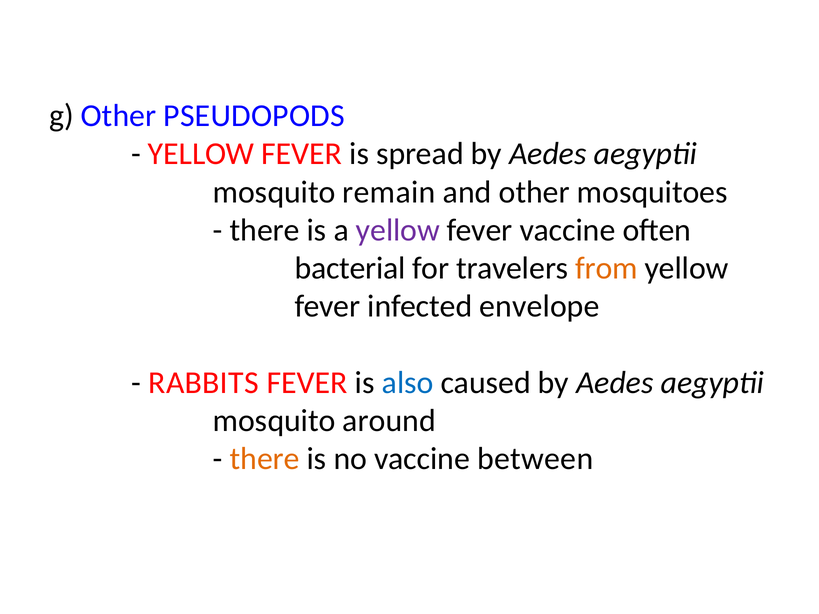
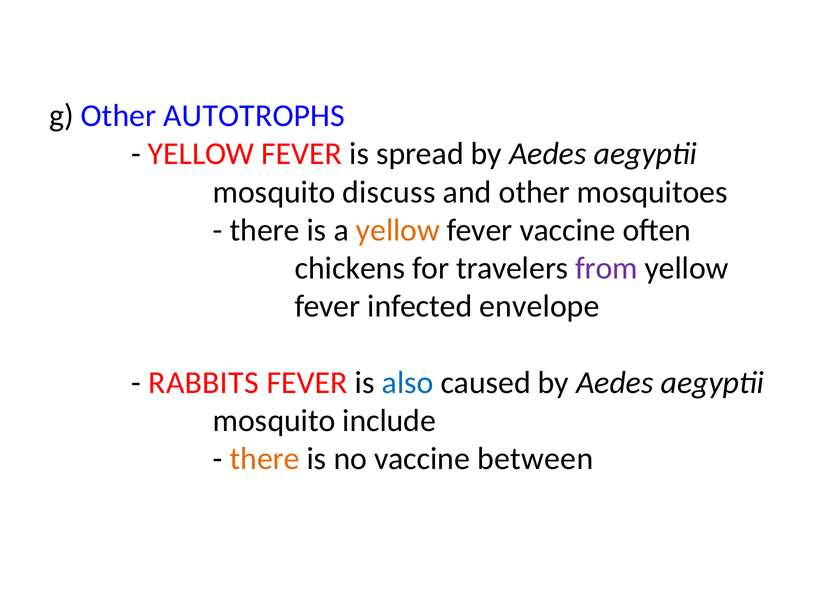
PSEUDOPODS: PSEUDOPODS -> AUTOTROPHS
remain: remain -> discuss
yellow at (398, 230) colour: purple -> orange
bacterial: bacterial -> chickens
from colour: orange -> purple
around: around -> include
